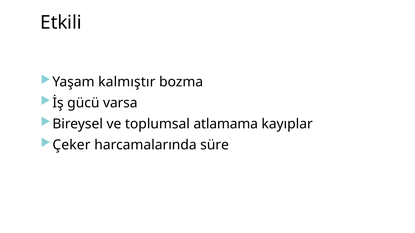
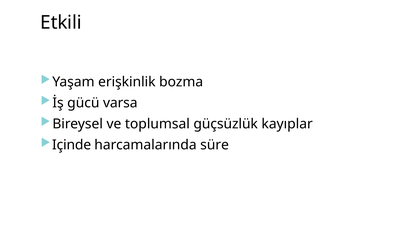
kalmıştır: kalmıştır -> erişkinlik
atlamama: atlamama -> güçsüzlük
Çeker: Çeker -> Içinde
